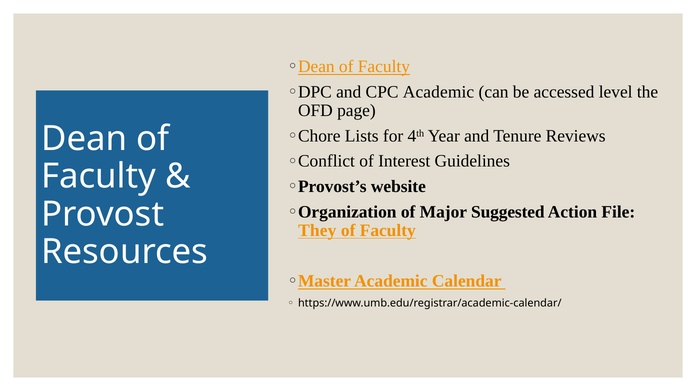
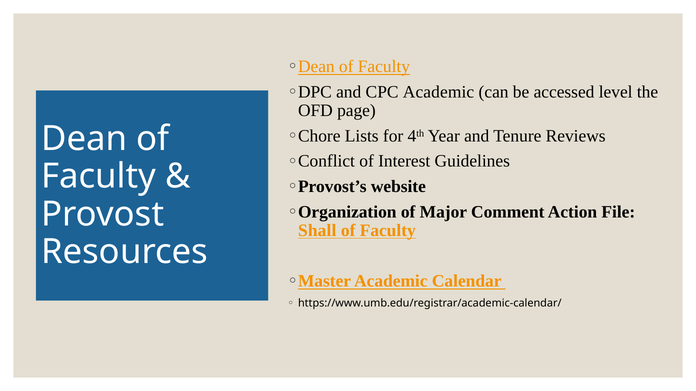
Suggested: Suggested -> Comment
They: They -> Shall
